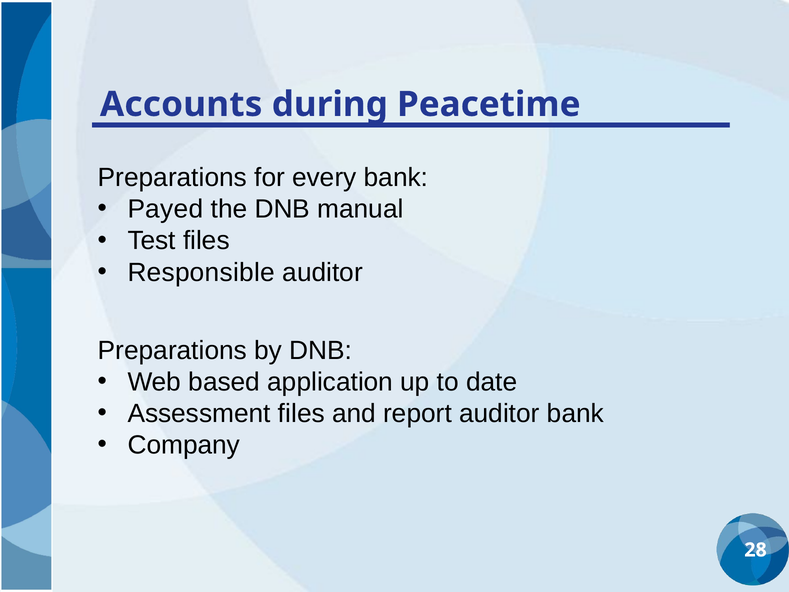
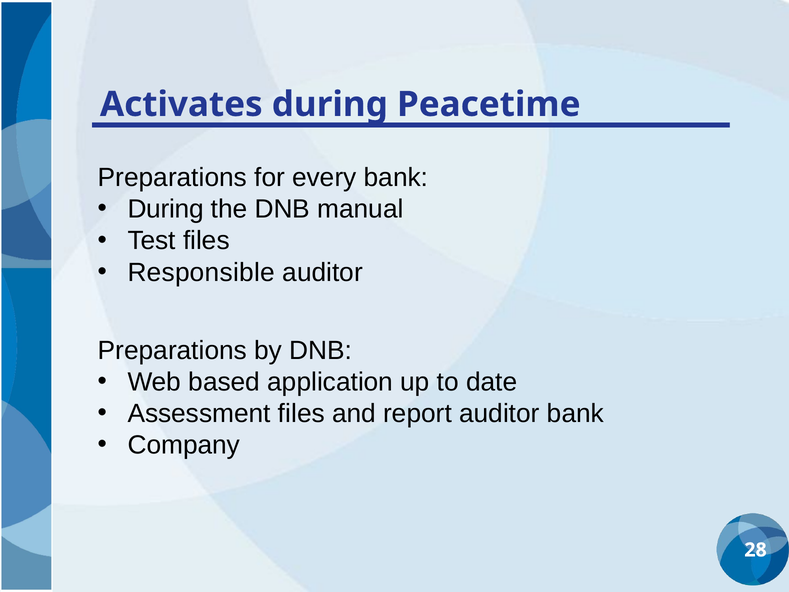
Accounts: Accounts -> Activates
Payed at (165, 209): Payed -> During
